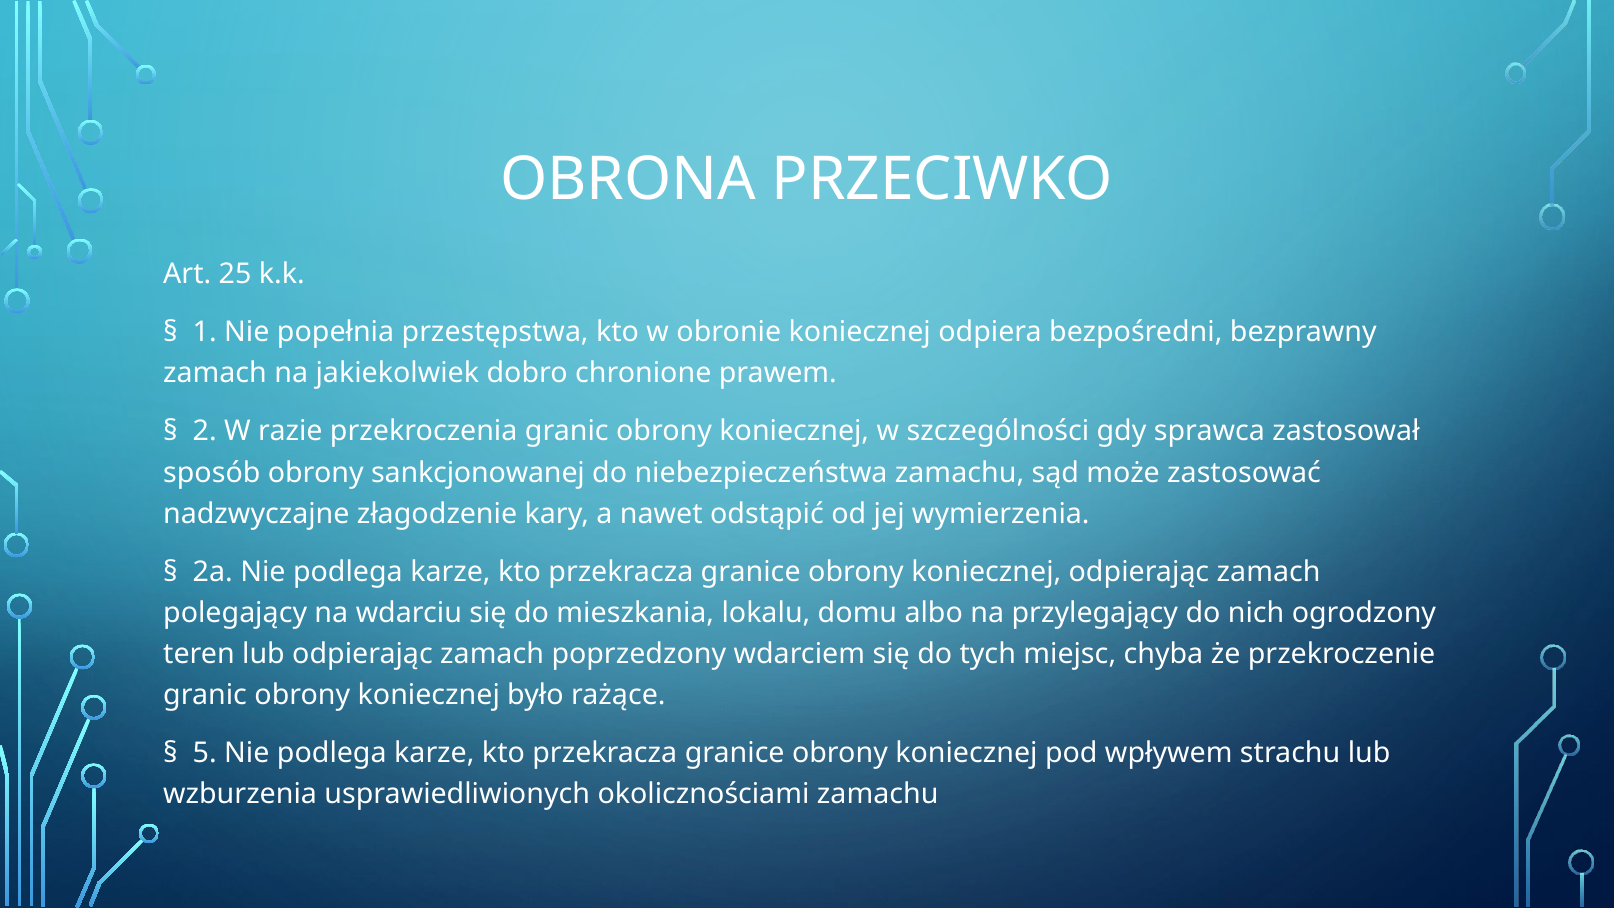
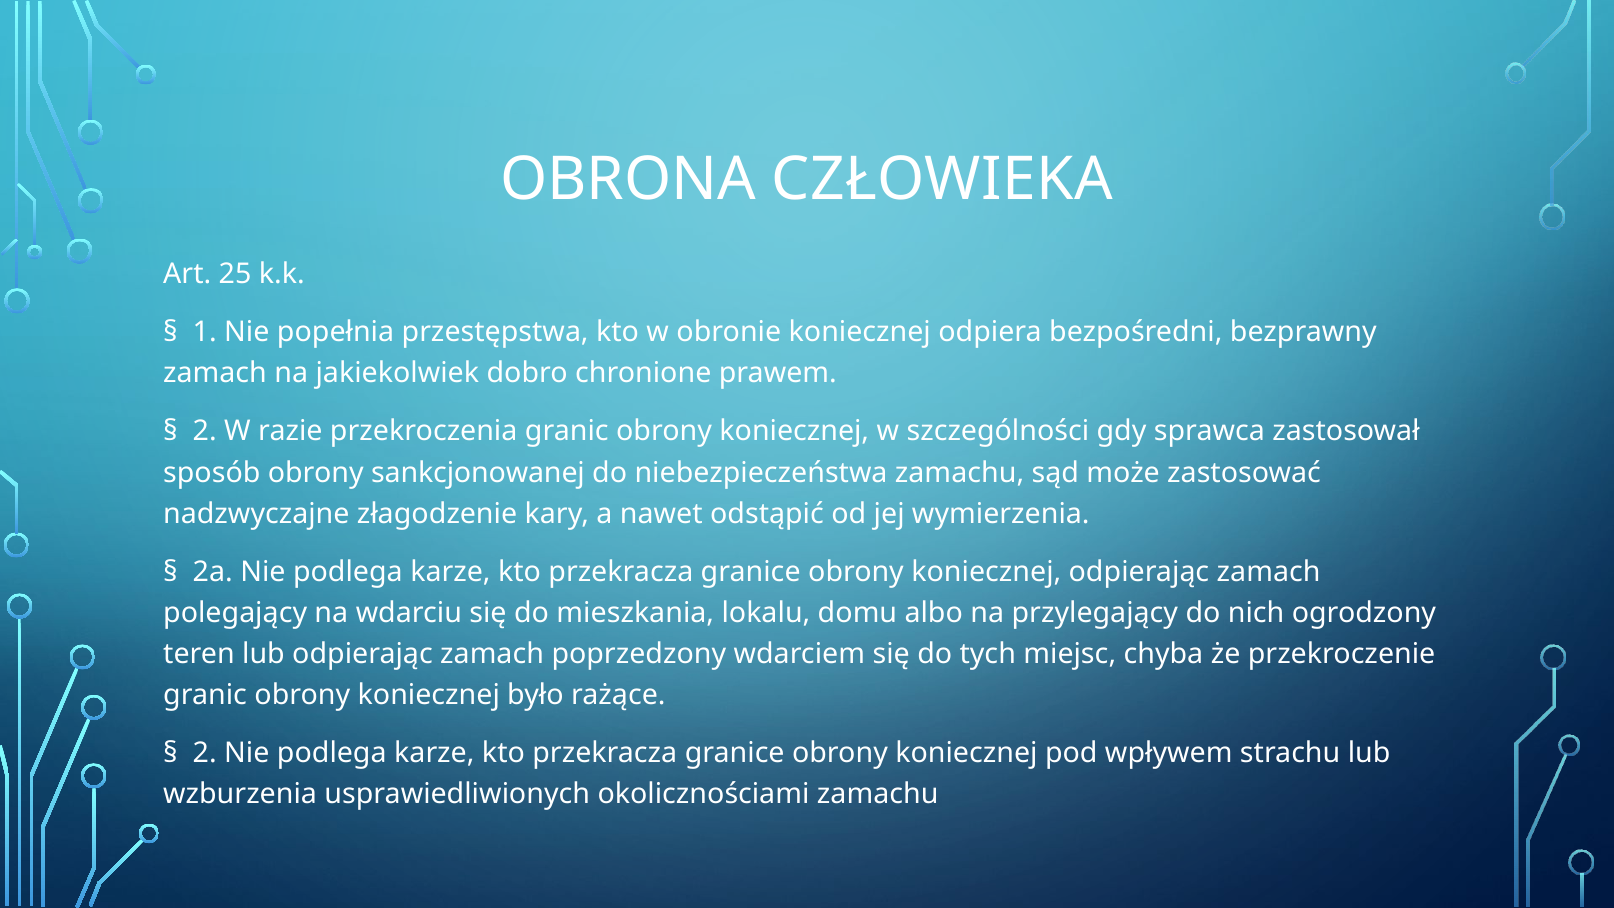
PRZECIWKO: PRZECIWKO -> CZŁOWIEKA
5 at (205, 753): 5 -> 2
